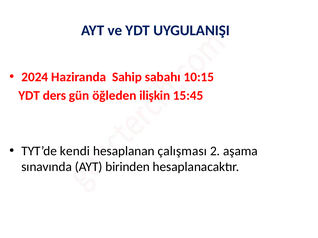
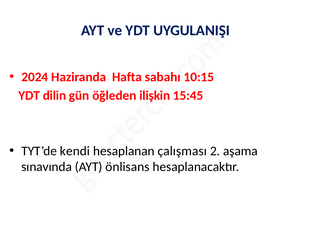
Sahip: Sahip -> Hafta
ders: ders -> dilin
birinden: birinden -> önlisans
